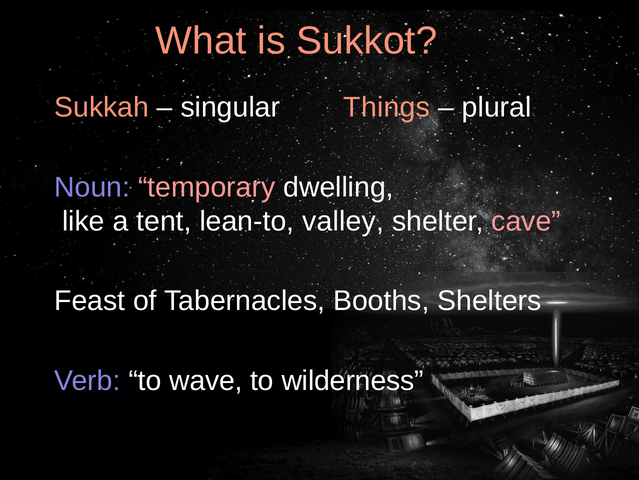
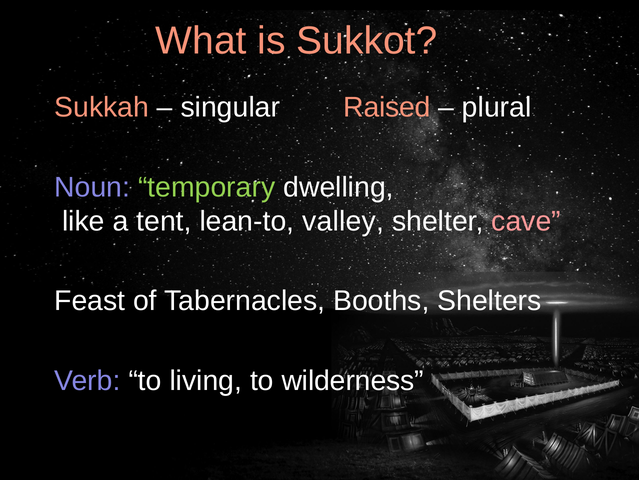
Things: Things -> Raised
temporary colour: pink -> light green
wave: wave -> living
